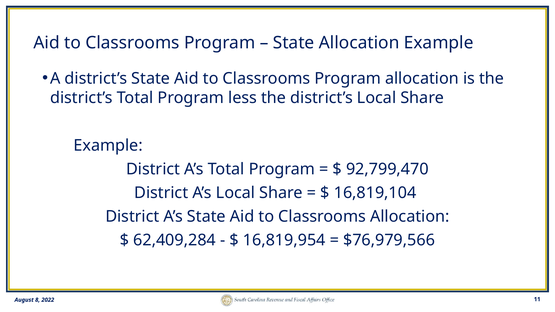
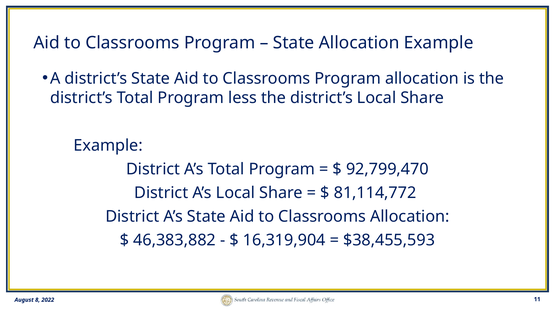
16,819,104: 16,819,104 -> 81,114,772
62,409,284: 62,409,284 -> 46,383,882
16,819,954: 16,819,954 -> 16,319,904
$76,979,566: $76,979,566 -> $38,455,593
